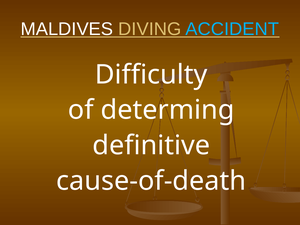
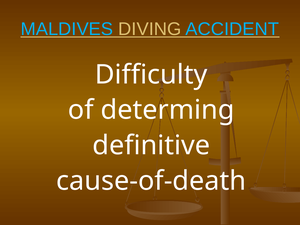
MALDIVES colour: white -> light blue
